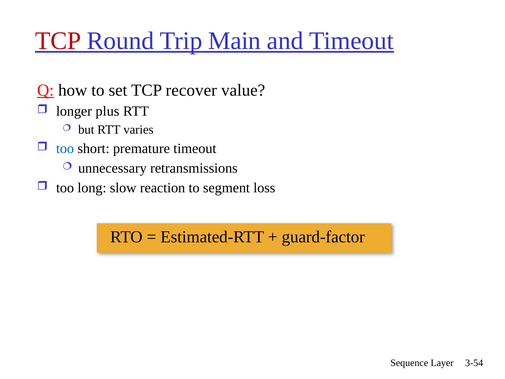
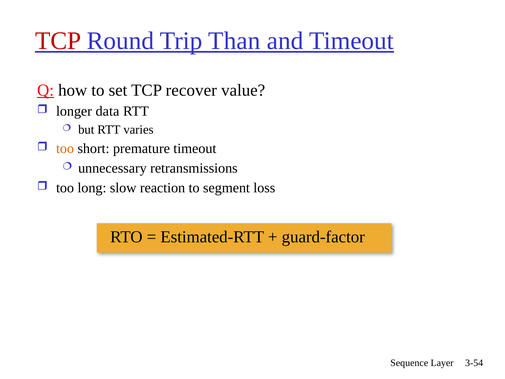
Main: Main -> Than
plus: plus -> data
too at (65, 149) colour: blue -> orange
